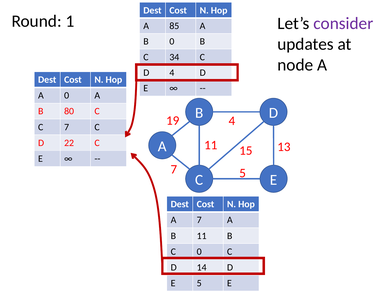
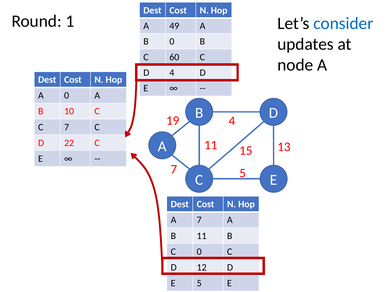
consider colour: purple -> blue
85: 85 -> 49
34: 34 -> 60
80: 80 -> 10
14: 14 -> 12
